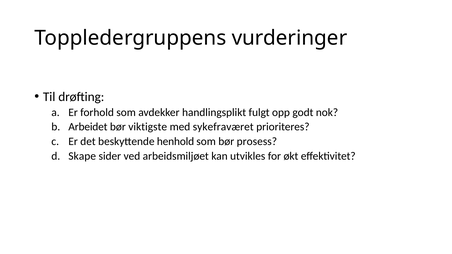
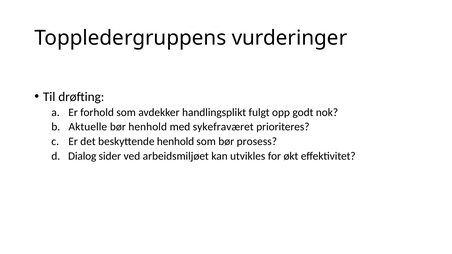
Arbeidet: Arbeidet -> Aktuelle
bør viktigste: viktigste -> henhold
Skape: Skape -> Dialog
